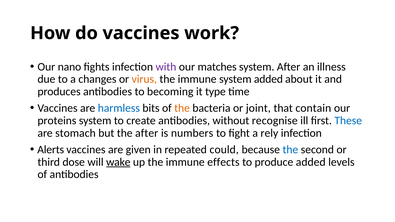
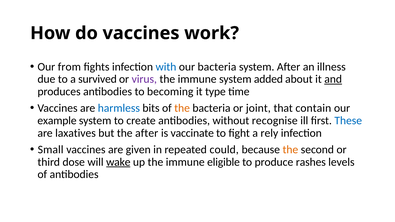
nano: nano -> from
with colour: purple -> blue
our matches: matches -> bacteria
changes: changes -> survived
virus colour: orange -> purple
and underline: none -> present
proteins: proteins -> example
stomach: stomach -> laxatives
numbers: numbers -> vaccinate
Alerts: Alerts -> Small
the at (290, 150) colour: blue -> orange
effects: effects -> eligible
produce added: added -> rashes
